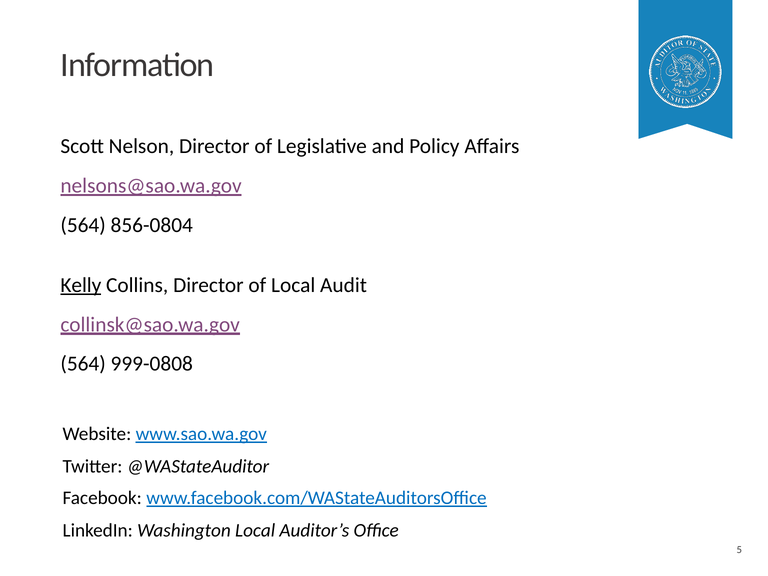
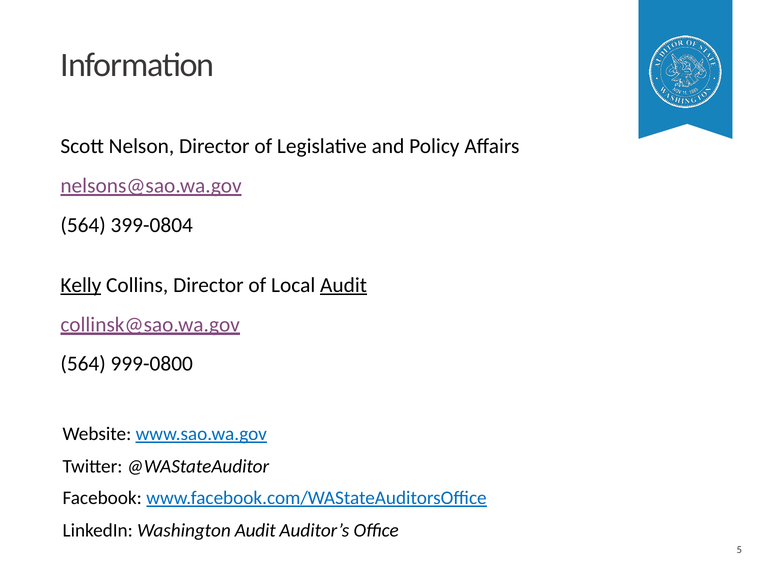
856-0804: 856-0804 -> 399-0804
Audit at (344, 285) underline: none -> present
999-0808: 999-0808 -> 999-0800
Washington Local: Local -> Audit
